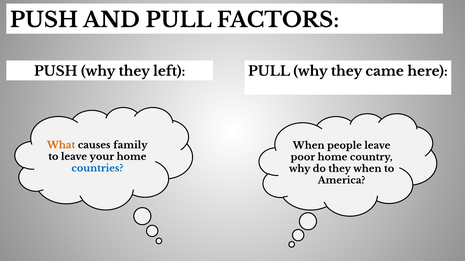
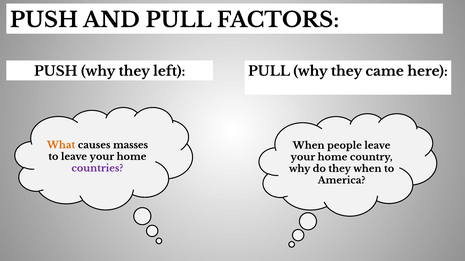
family: family -> masses
poor at (303, 157): poor -> your
countries colour: blue -> purple
